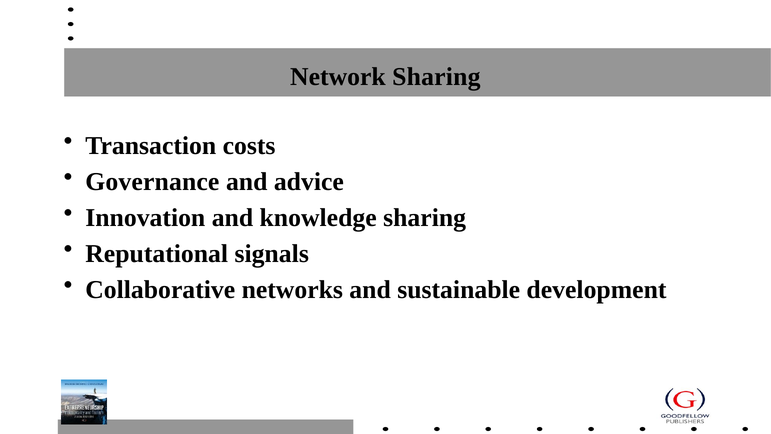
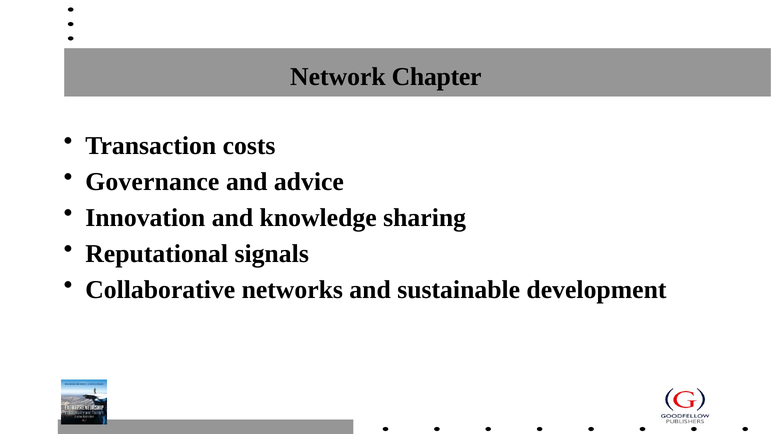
Network Sharing: Sharing -> Chapter
